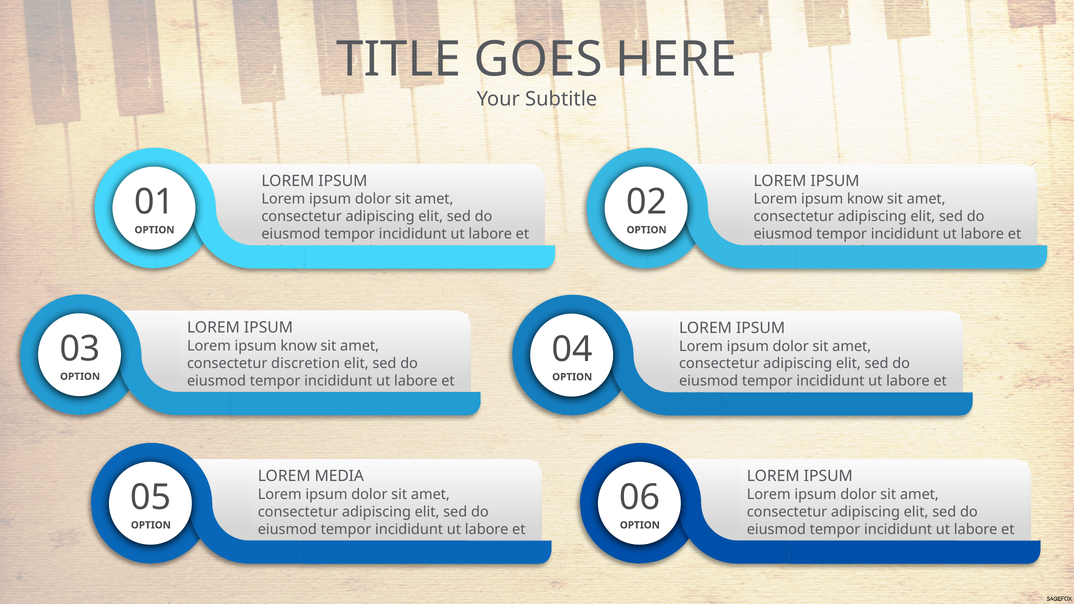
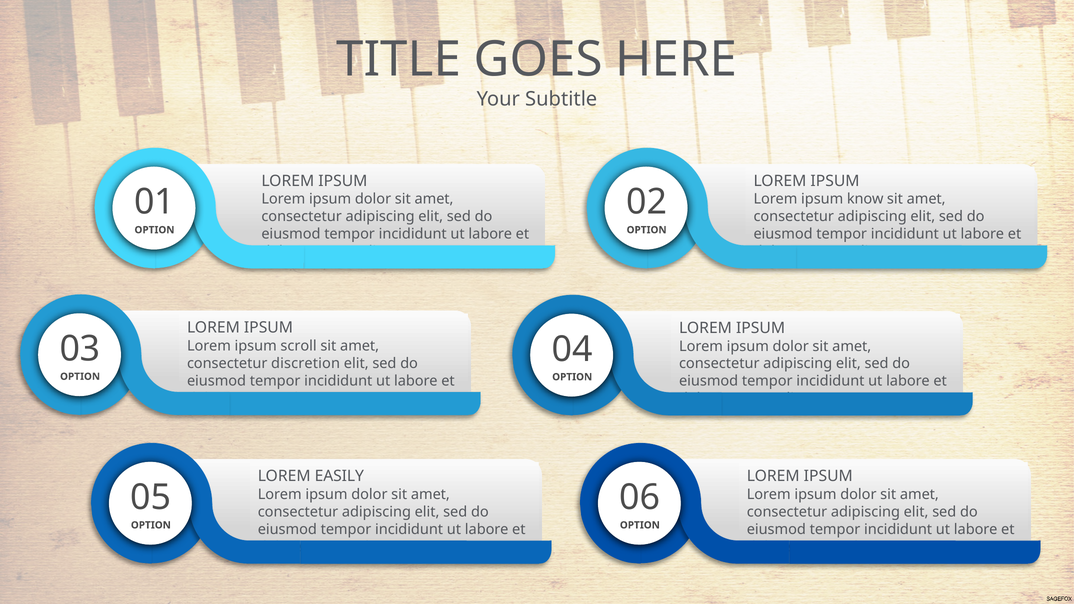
know at (299, 346): know -> scroll
MEDIA: MEDIA -> EASILY
